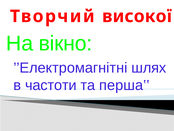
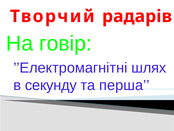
високої: високої -> радарів
вікно: вікно -> говір
частоти: частоти -> секунду
